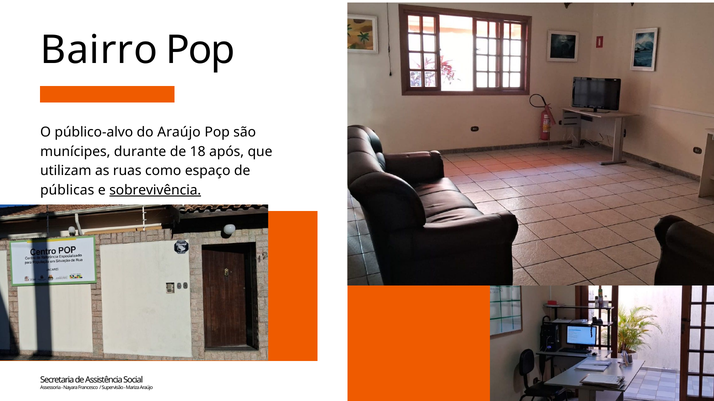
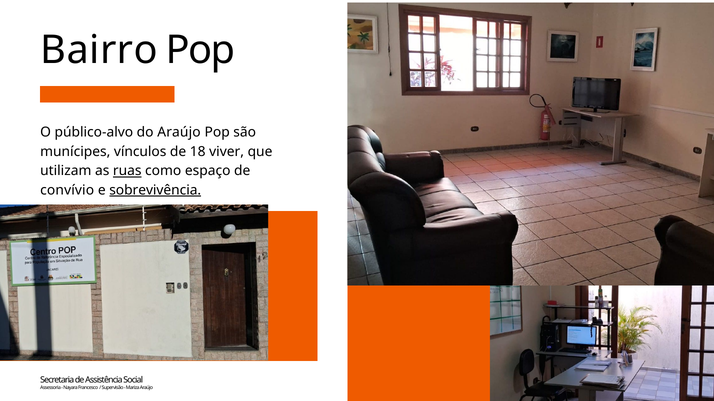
durante: durante -> vínculos
após: após -> viver
ruas underline: none -> present
públicas: públicas -> convívio
